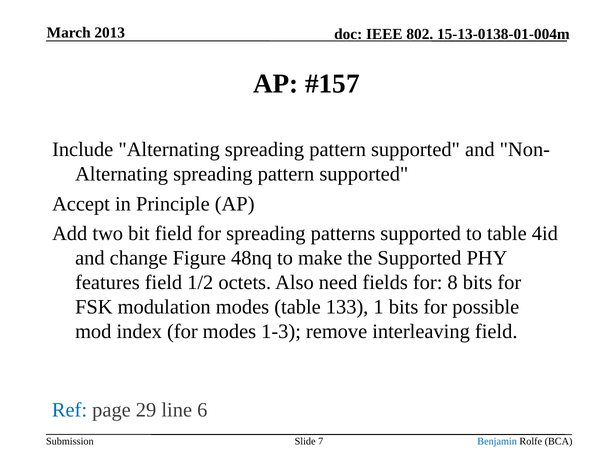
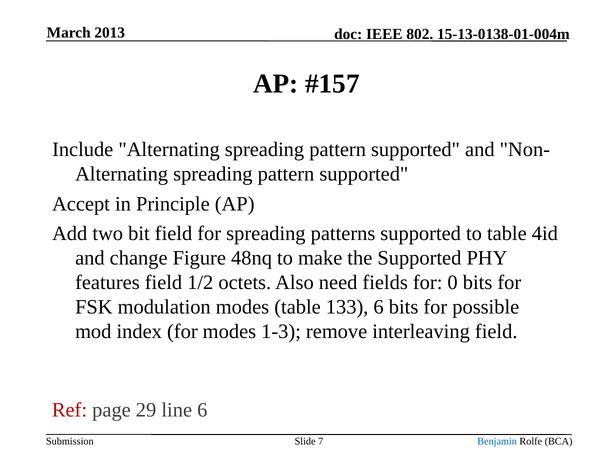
8: 8 -> 0
133 1: 1 -> 6
Ref colour: blue -> red
